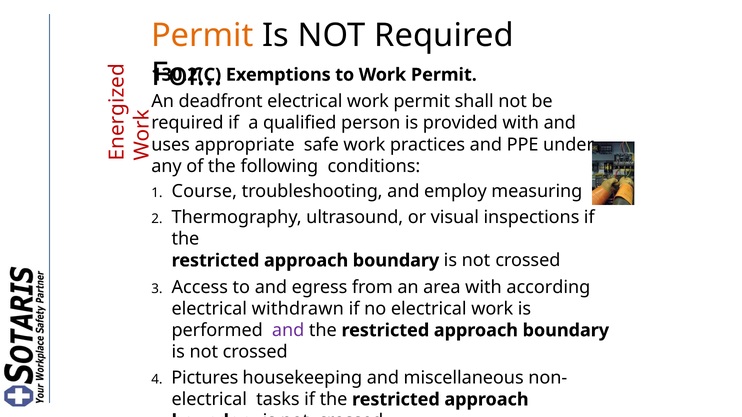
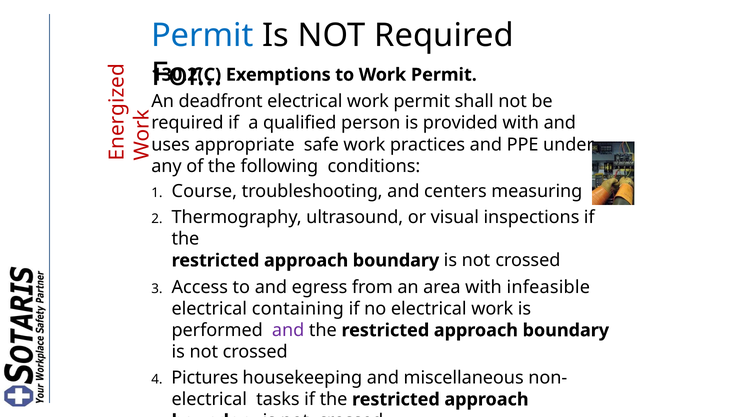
Permit at (202, 35) colour: orange -> blue
employ: employ -> centers
according: according -> infeasible
withdrawn: withdrawn -> containing
